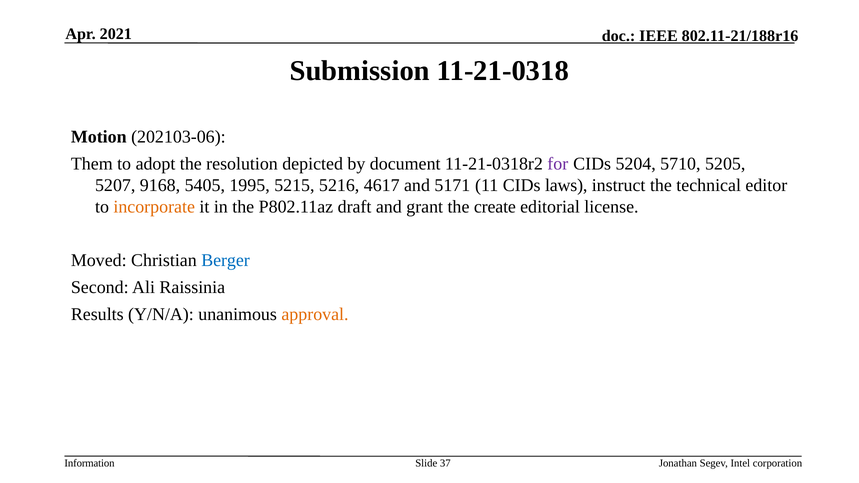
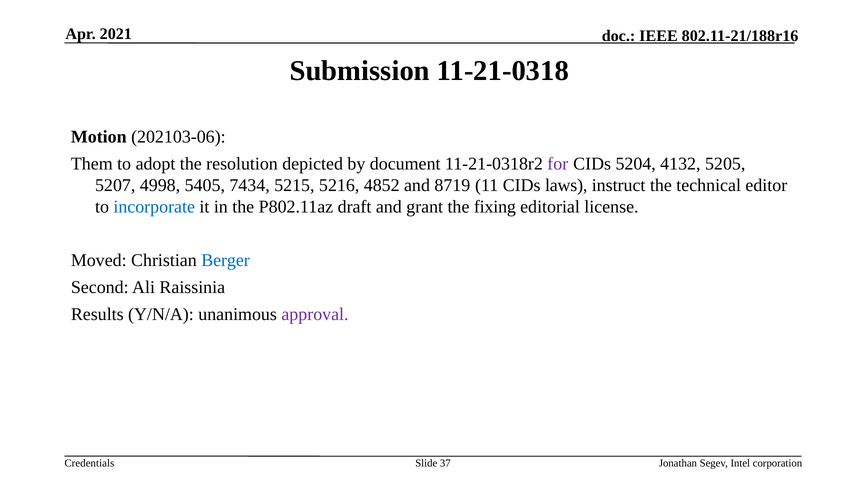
5710: 5710 -> 4132
9168: 9168 -> 4998
1995: 1995 -> 7434
4617: 4617 -> 4852
5171: 5171 -> 8719
incorporate colour: orange -> blue
create: create -> fixing
approval colour: orange -> purple
Information: Information -> Credentials
